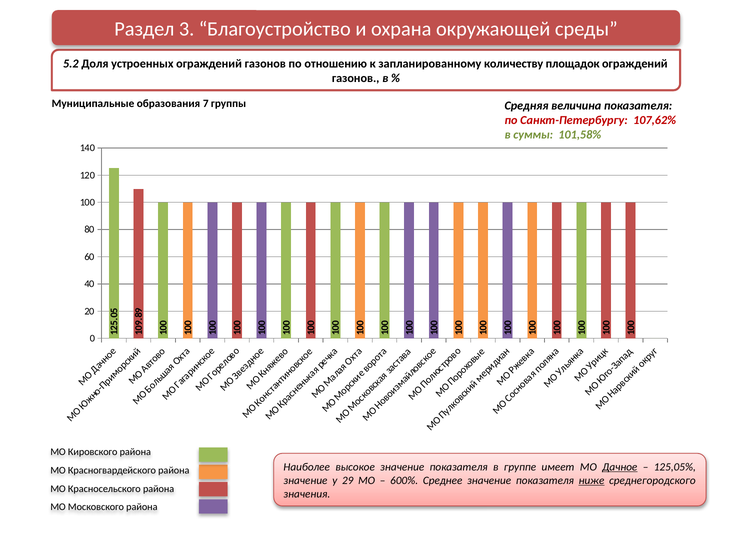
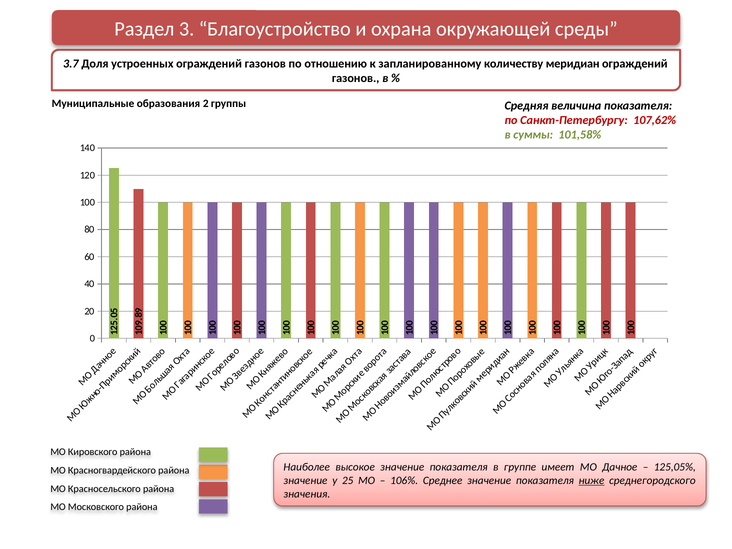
5.2: 5.2 -> 3.7
площадок: площадок -> меридиан
образования 7: 7 -> 2
Дачное underline: present -> none
29: 29 -> 25
600%: 600% -> 106%
